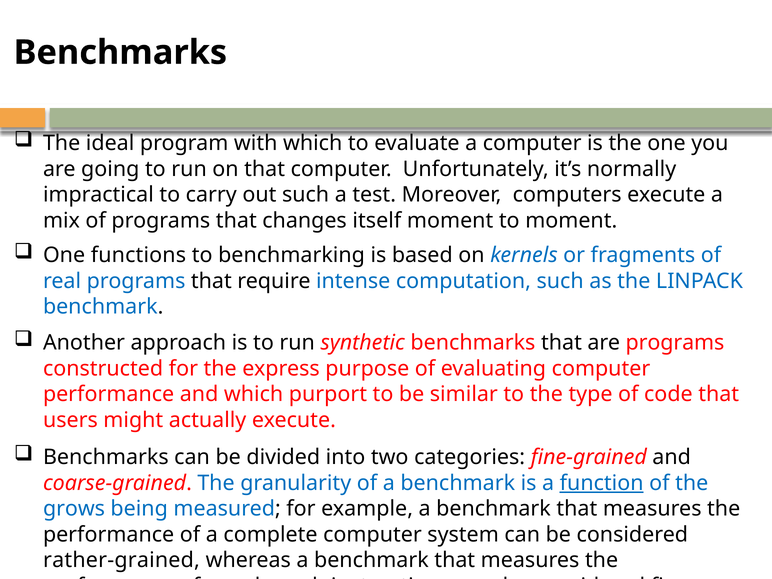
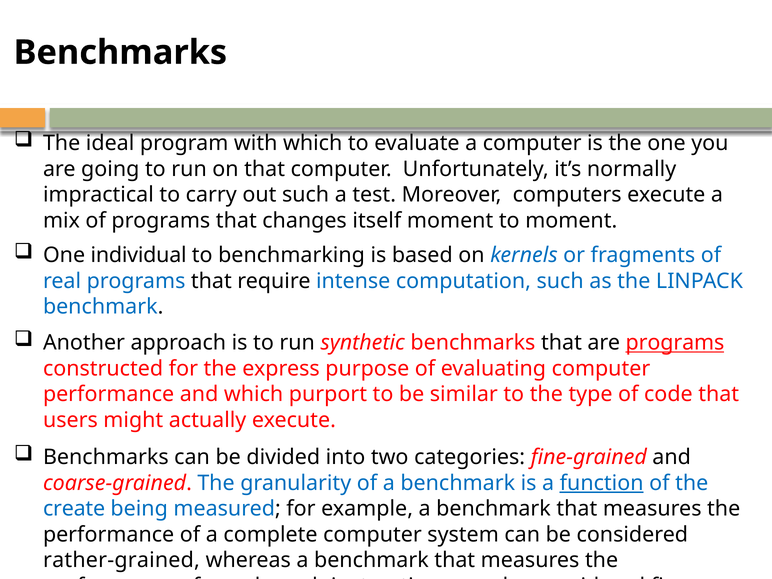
functions: functions -> individual
programs at (675, 343) underline: none -> present
grows: grows -> create
